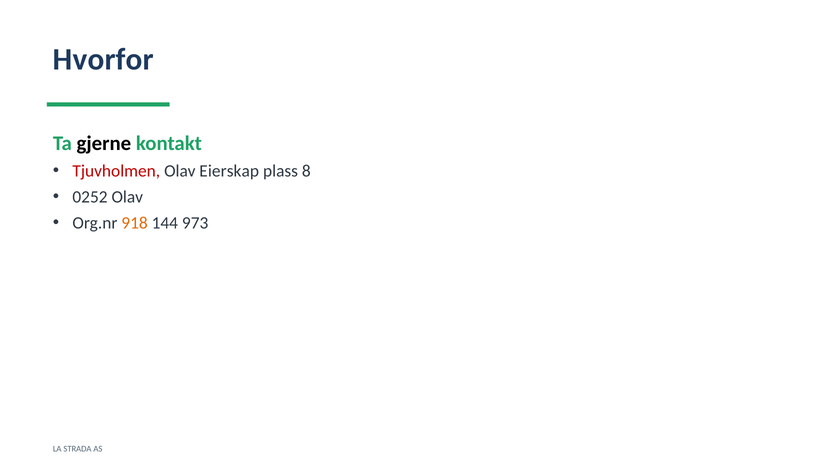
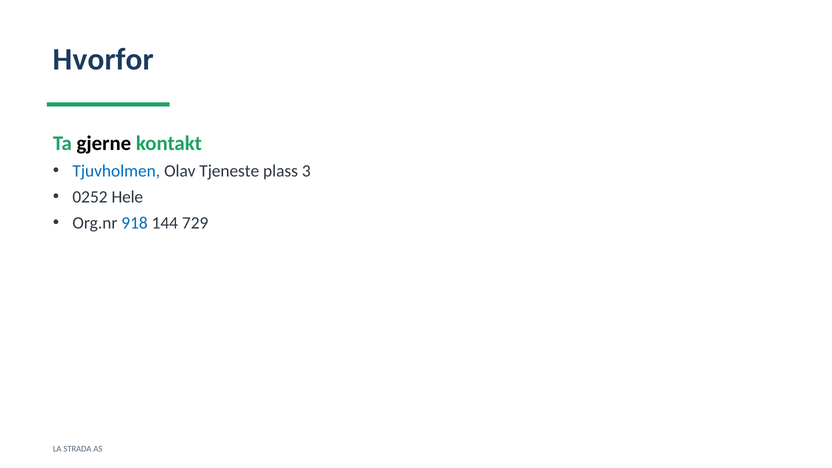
Tjuvholmen colour: red -> blue
Eierskap: Eierskap -> Tjeneste
8: 8 -> 3
0252 Olav: Olav -> Hele
918 colour: orange -> blue
973: 973 -> 729
